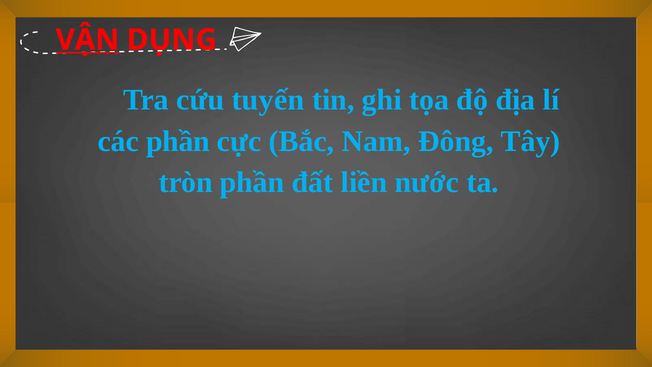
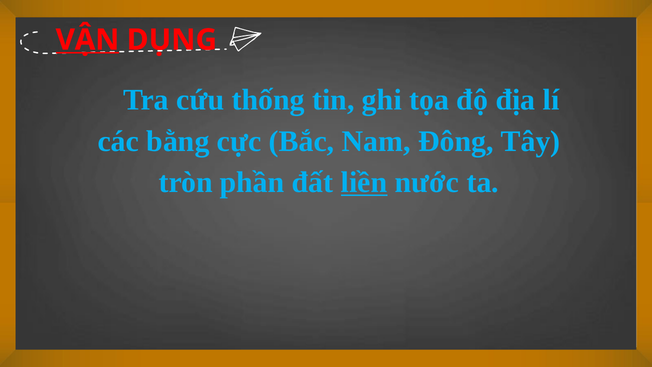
tuyến: tuyến -> thống
các phần: phần -> bằng
liền underline: none -> present
